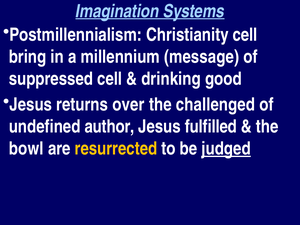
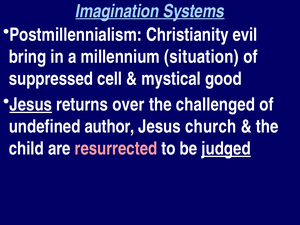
Christianity cell: cell -> evil
message: message -> situation
drinking: drinking -> mystical
Jesus at (31, 105) underline: none -> present
fulfilled: fulfilled -> church
bowl: bowl -> child
resurrected colour: yellow -> pink
